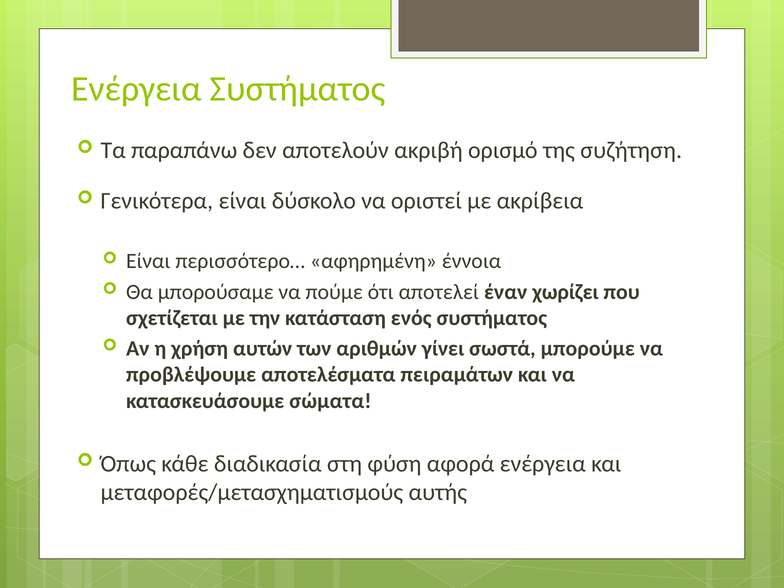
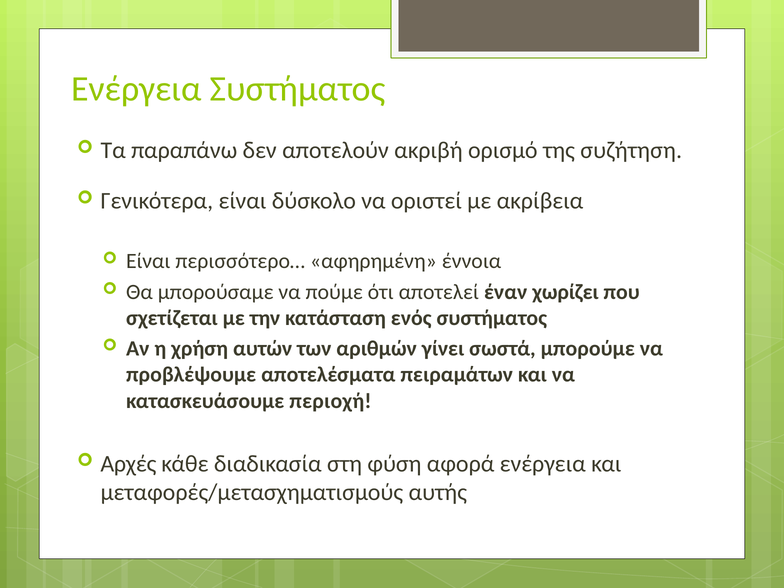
σώματα: σώματα -> περιοχή
Όπως: Όπως -> Αρχές
